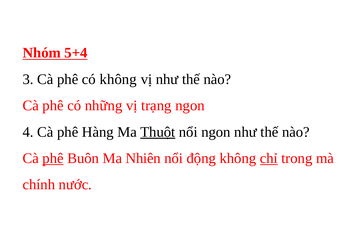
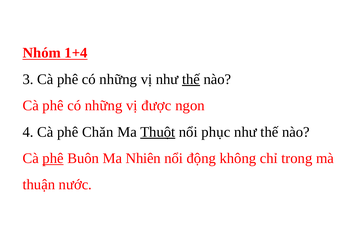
5+4: 5+4 -> 1+4
không at (118, 79): không -> những
thế at (191, 79) underline: none -> present
trạng: trạng -> được
Hàng: Hàng -> Chăn
nổi ngon: ngon -> phục
chỉ underline: present -> none
chính: chính -> thuận
